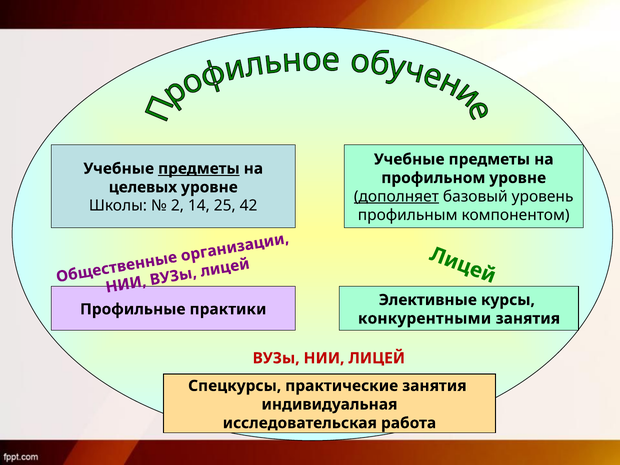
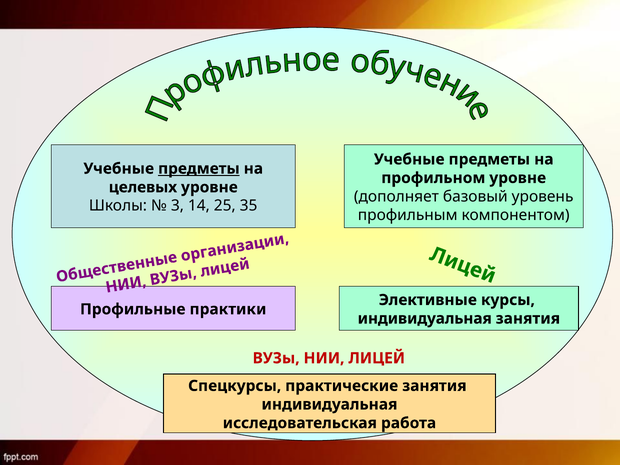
дополняет underline: present -> none
2: 2 -> 3
42: 42 -> 35
конкурентными at (425, 319): конкурентными -> индивидуальная
